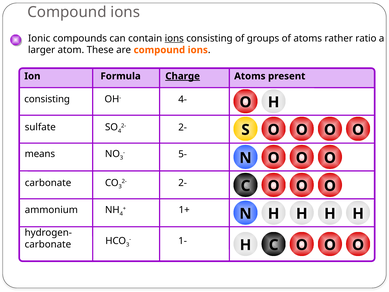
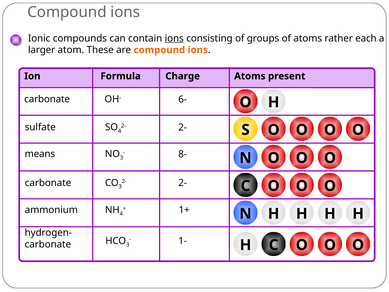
ratio: ratio -> each
Charge underline: present -> none
consisting at (47, 99): consisting -> carbonate
4-: 4- -> 6-
5-: 5- -> 8-
